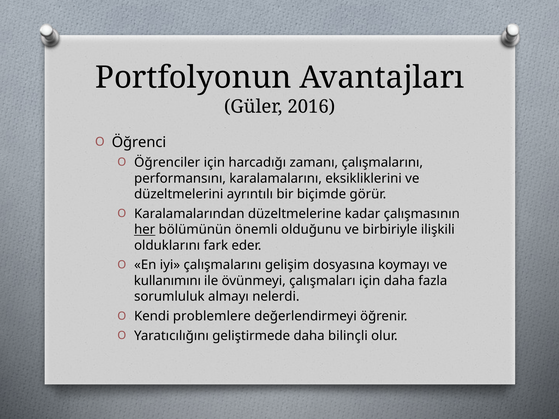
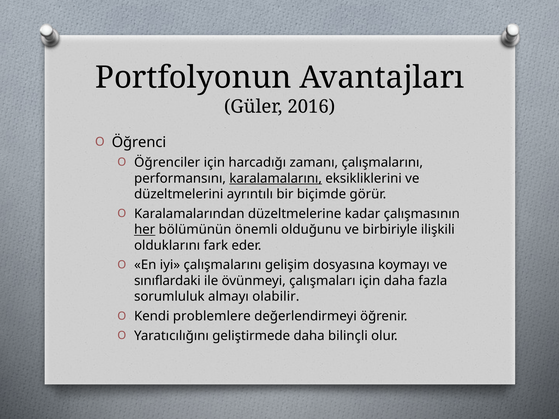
karalamalarını underline: none -> present
kullanımını: kullanımını -> sınıflardaki
nelerdi: nelerdi -> olabilir
